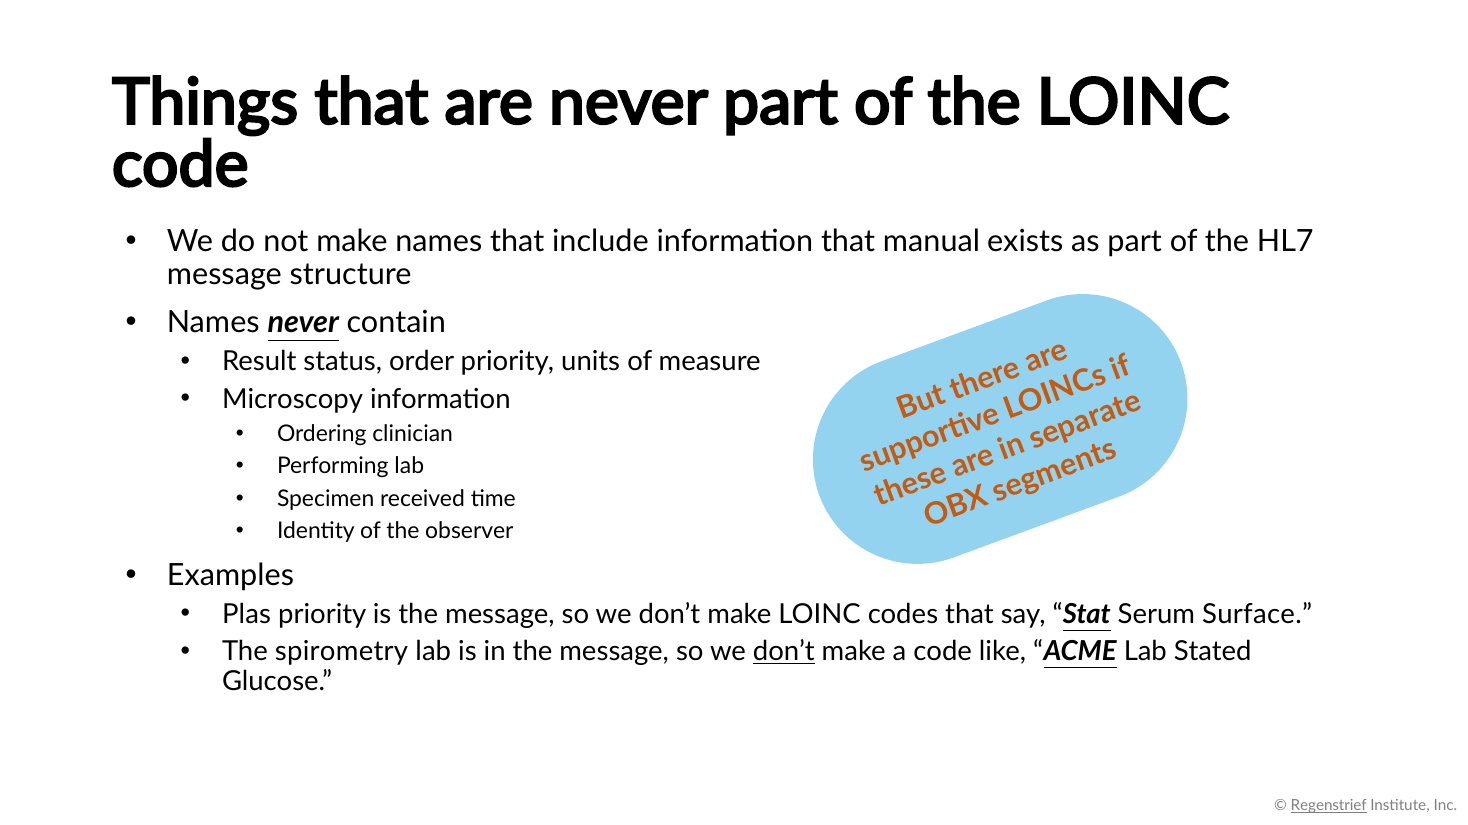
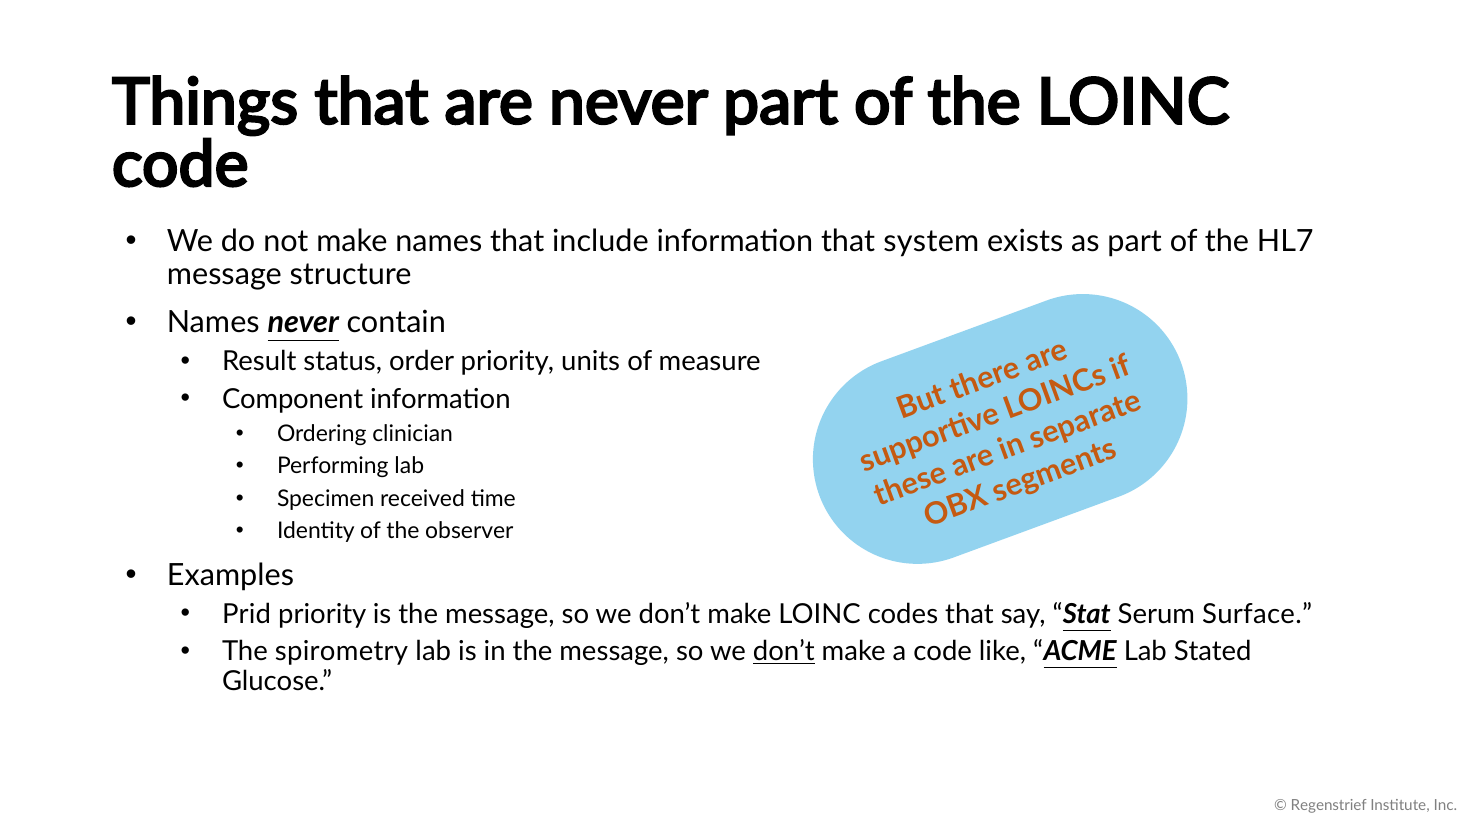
manual: manual -> system
Microscopy: Microscopy -> Component
Plas: Plas -> Prid
Regenstrief underline: present -> none
